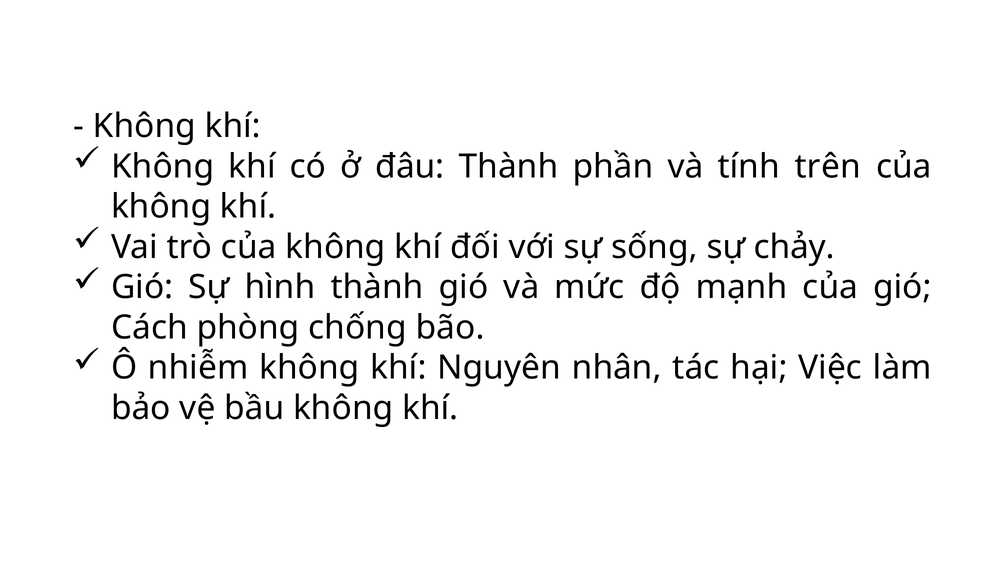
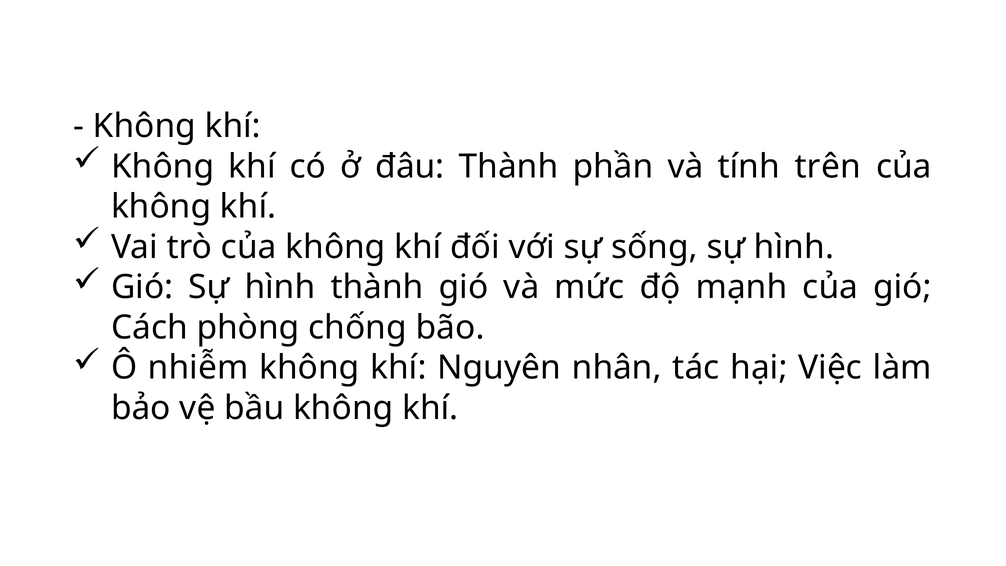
sống sự chảy: chảy -> hình
